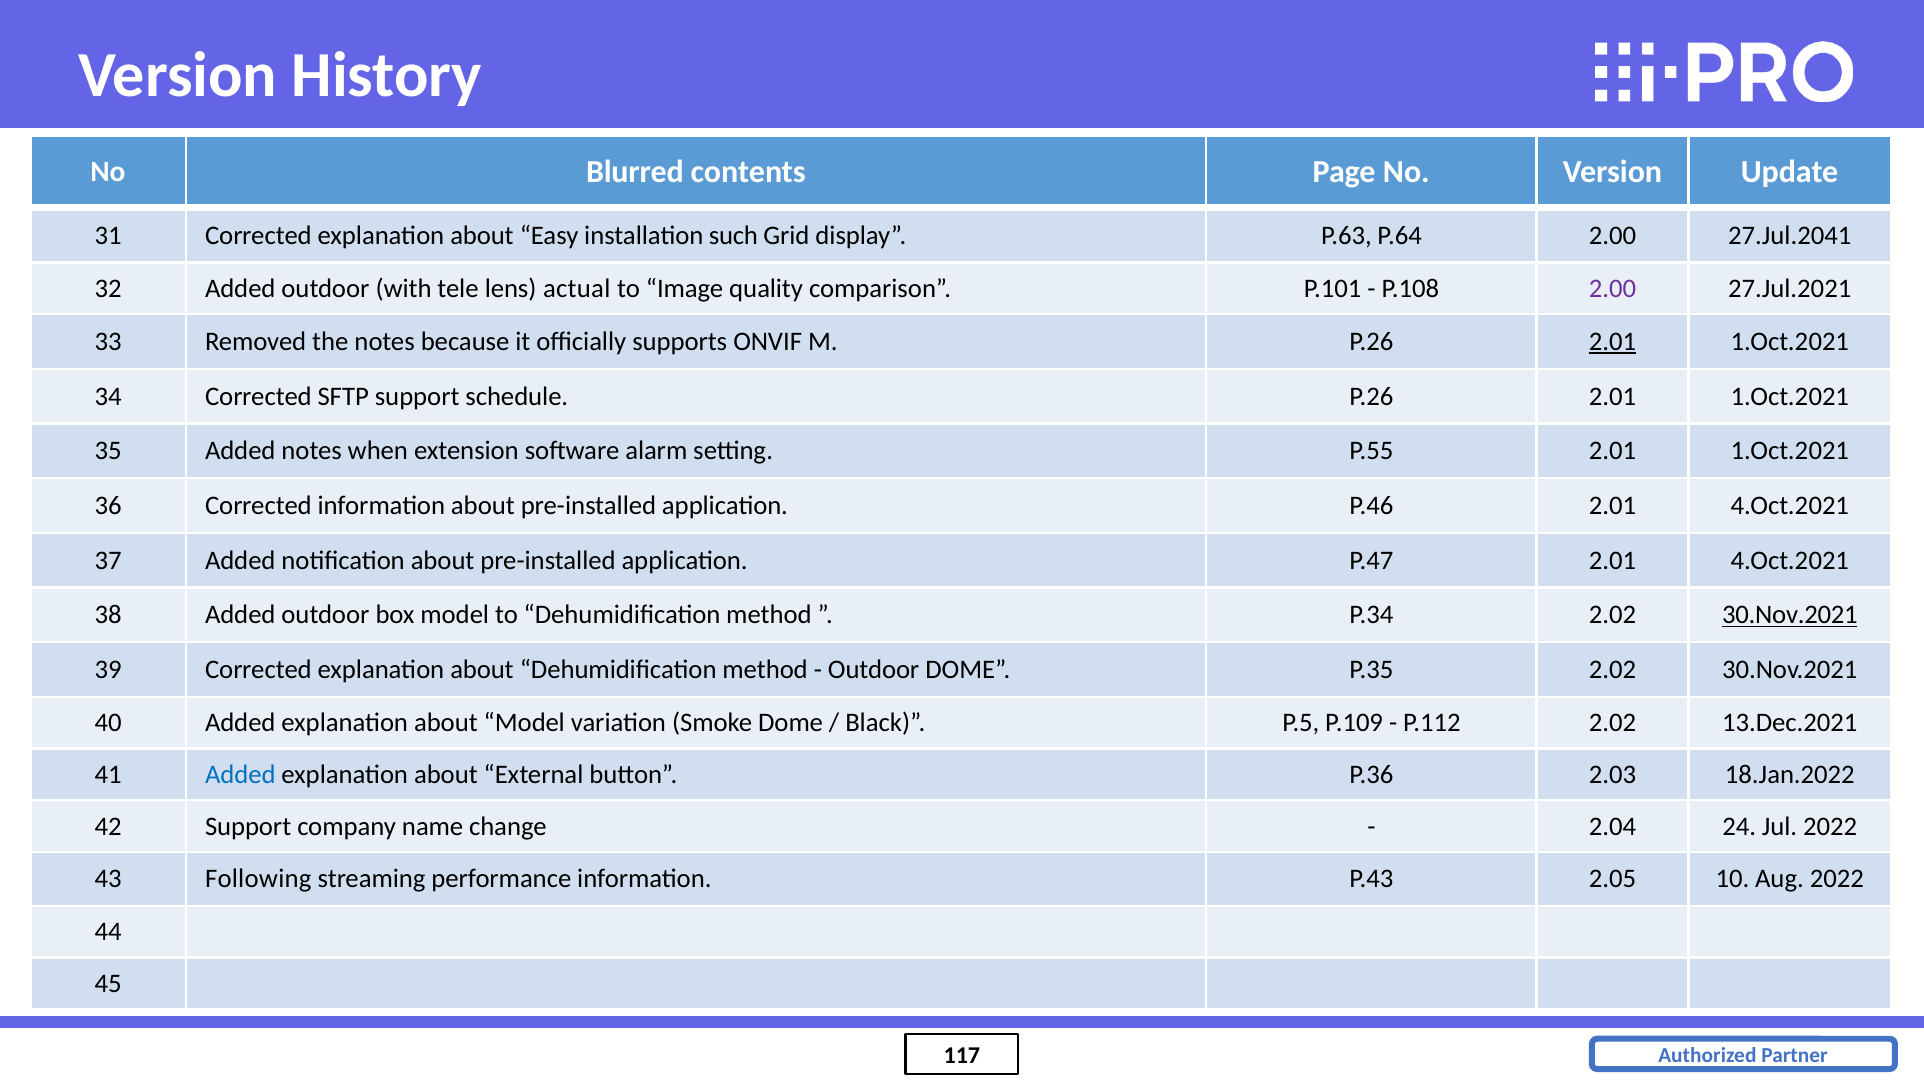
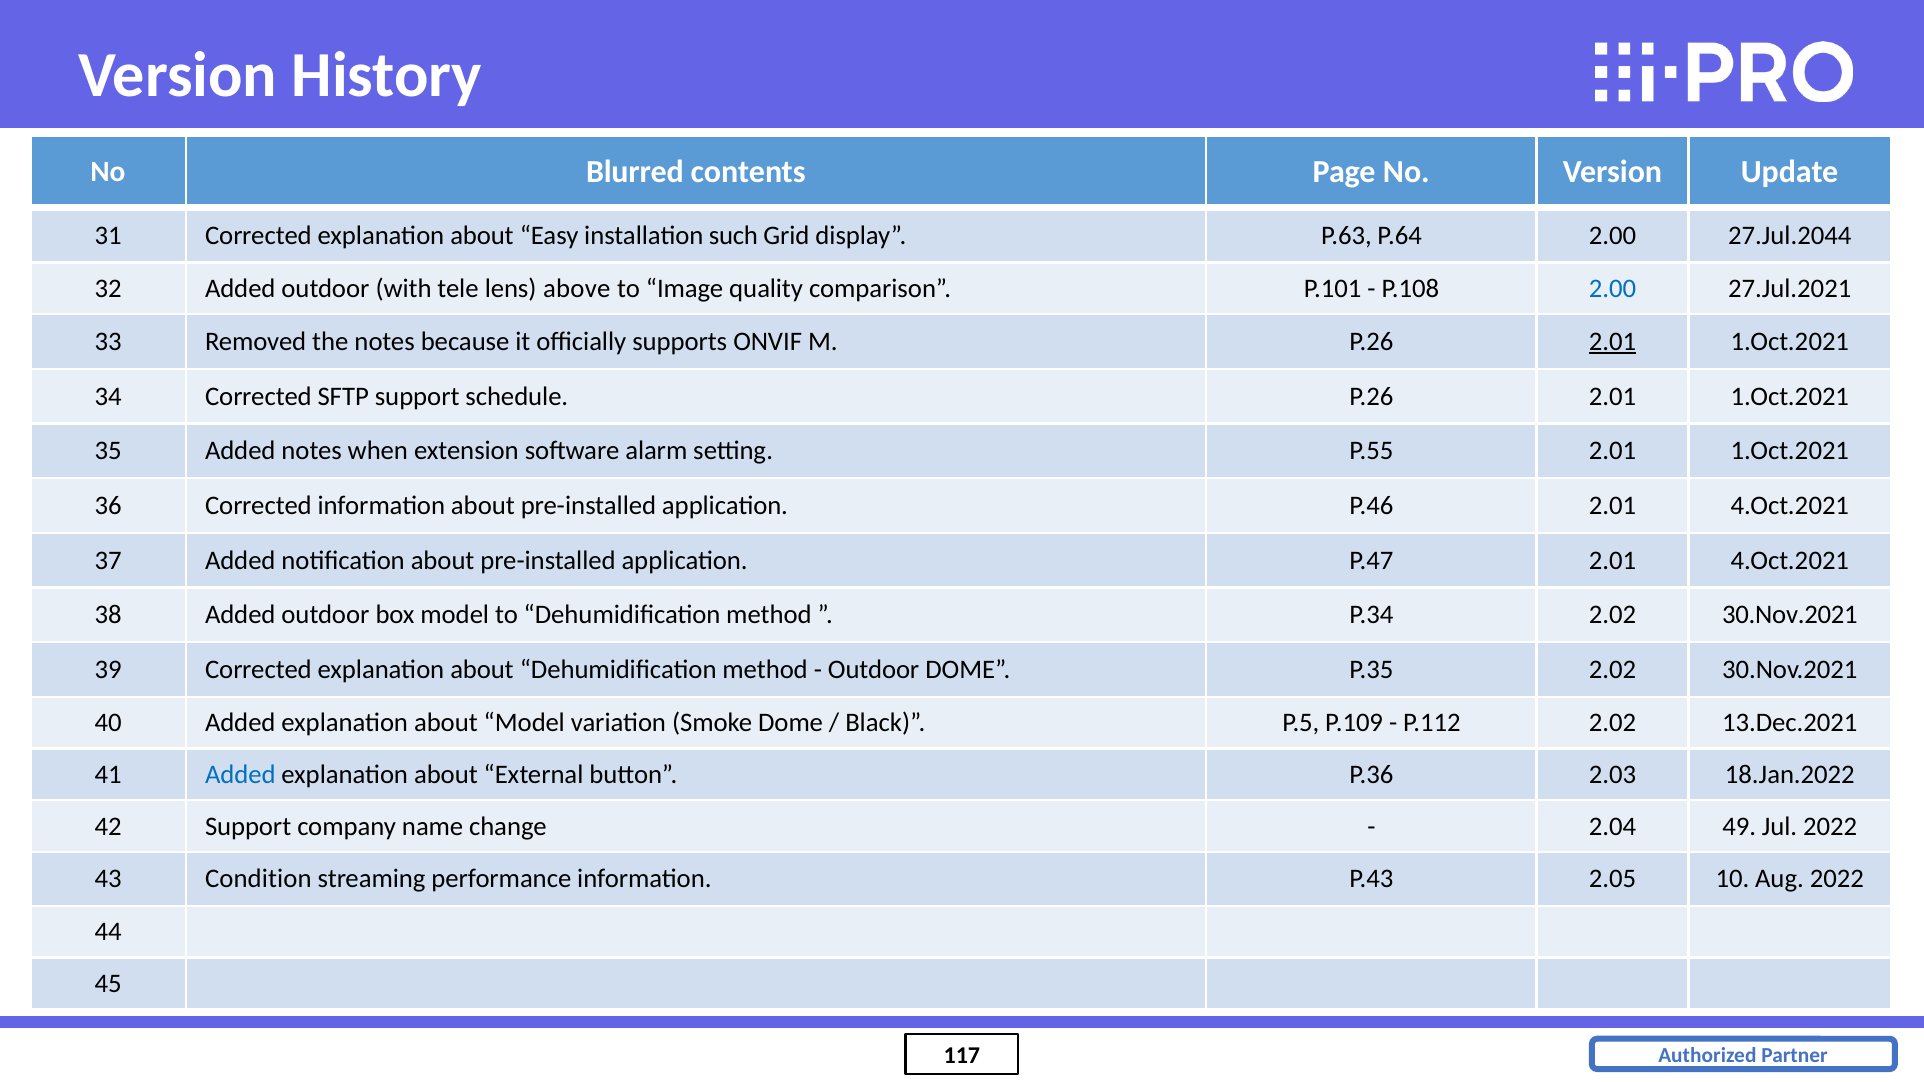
27.Jul.2041: 27.Jul.2041 -> 27.Jul.2044
actual: actual -> above
2.00 at (1613, 289) colour: purple -> blue
30.Nov.2021 at (1790, 615) underline: present -> none
24: 24 -> 49
Following: Following -> Condition
